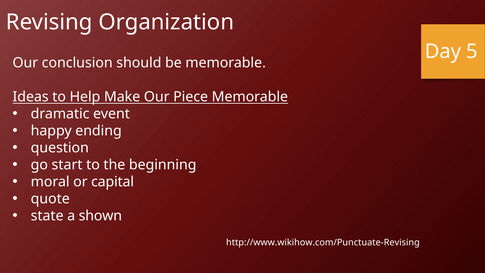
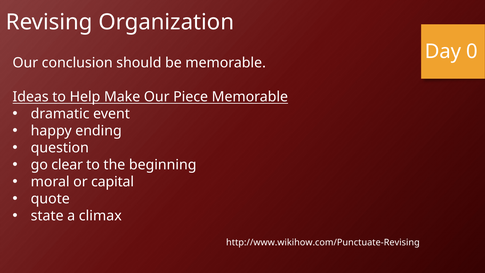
5: 5 -> 0
start: start -> clear
shown: shown -> climax
